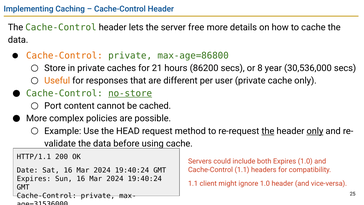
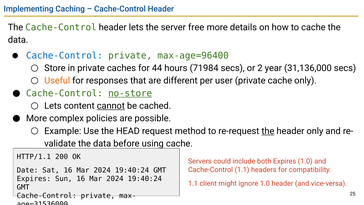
Cache-Control at (64, 56) colour: orange -> blue
max-age=86800: max-age=86800 -> max-age=96400
21: 21 -> 44
86200: 86200 -> 71984
8: 8 -> 2
30,536,000: 30,536,000 -> 31,136,000
Port at (53, 106): Port -> Lets
cannot underline: none -> present
only at (315, 131) underline: present -> none
